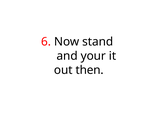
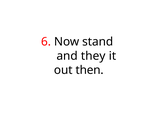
your: your -> they
